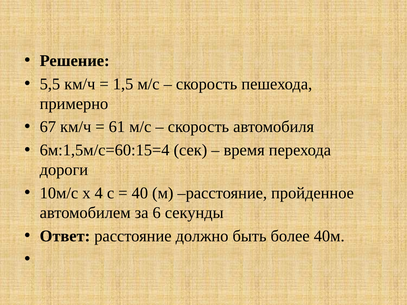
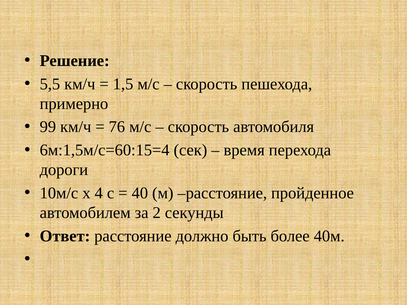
67: 67 -> 99
61: 61 -> 76
6: 6 -> 2
